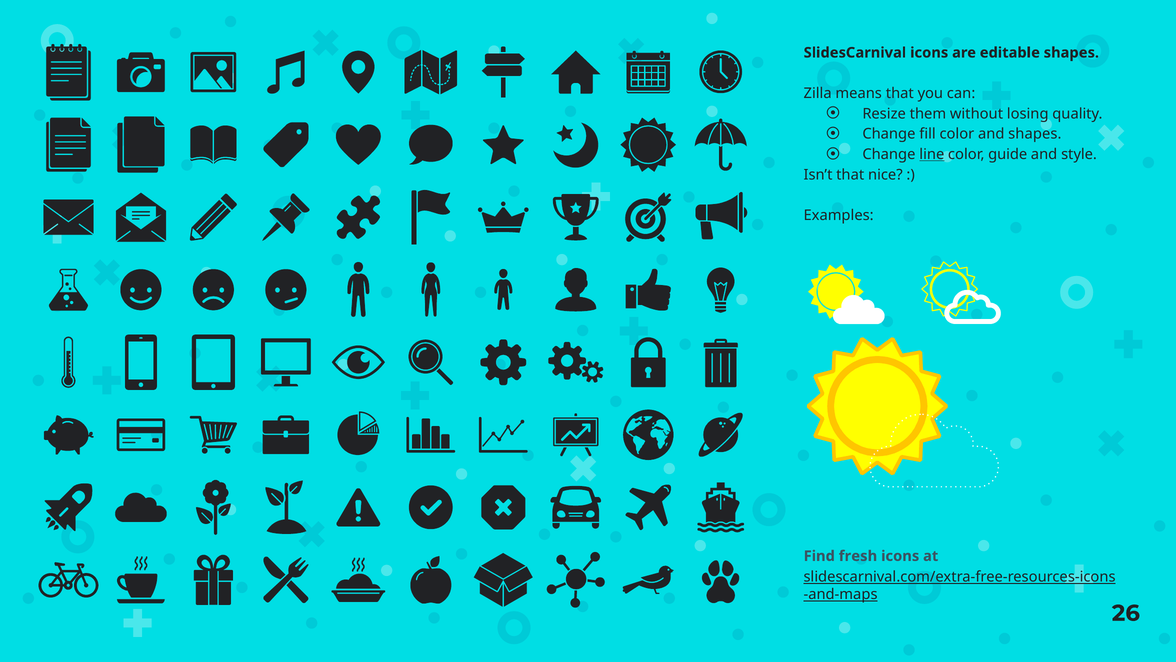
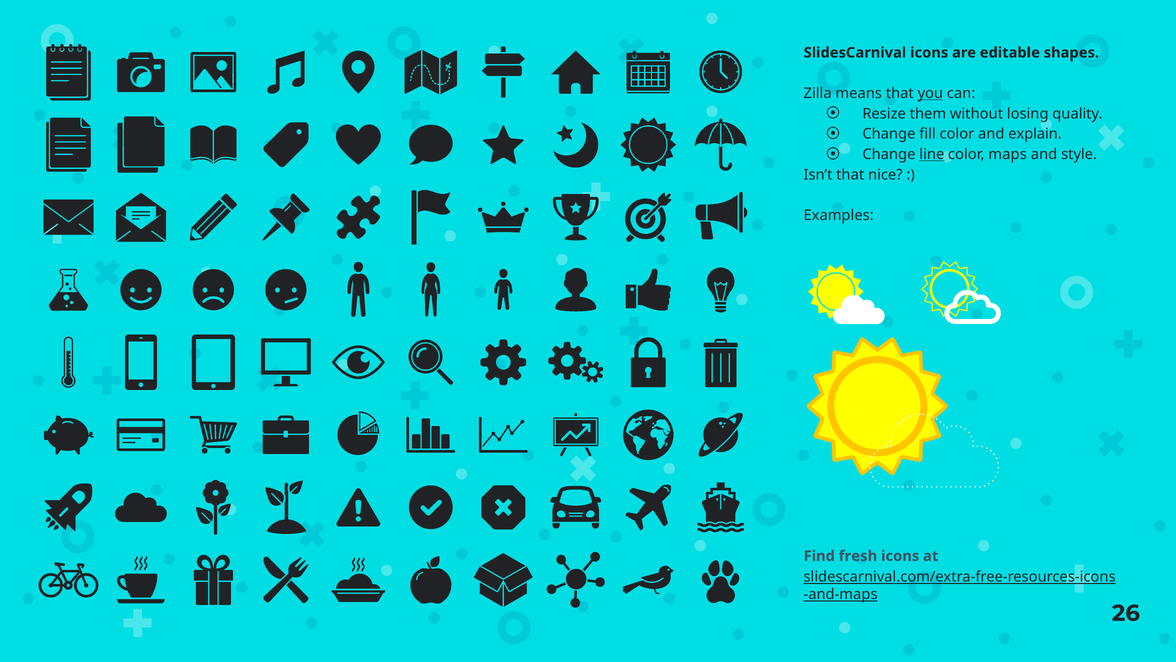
you underline: none -> present
and shapes: shapes -> explain
guide: guide -> maps
